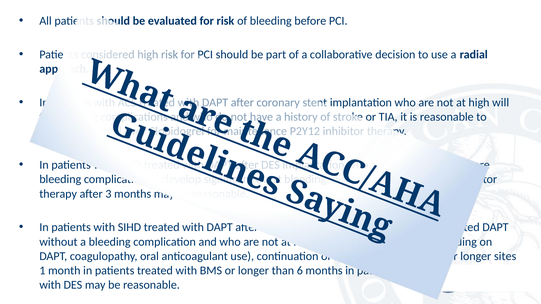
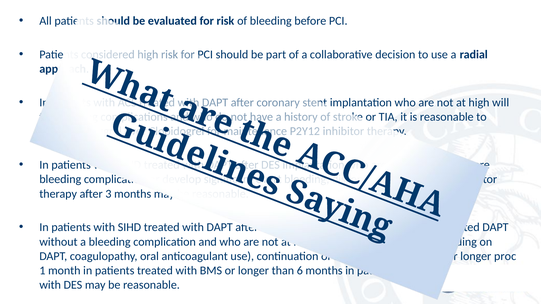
sites: sites -> proc
